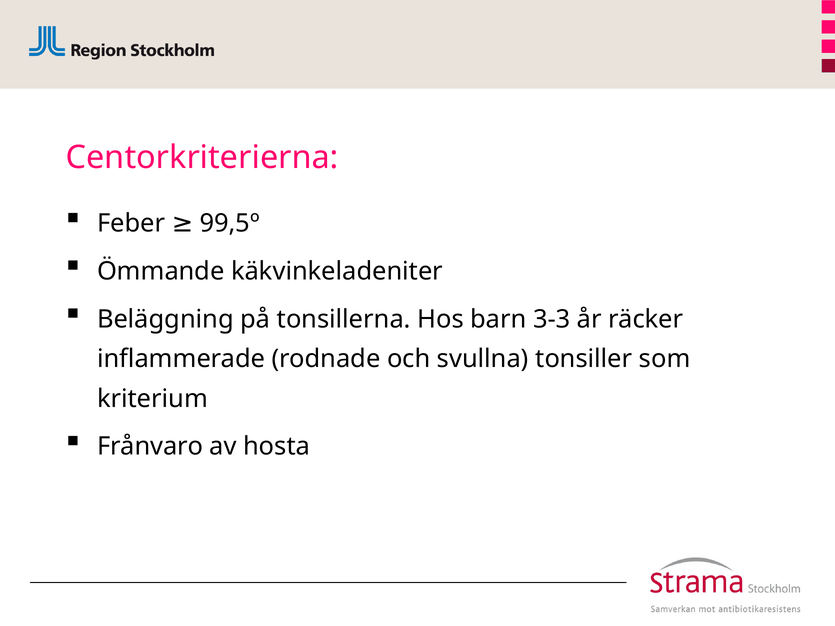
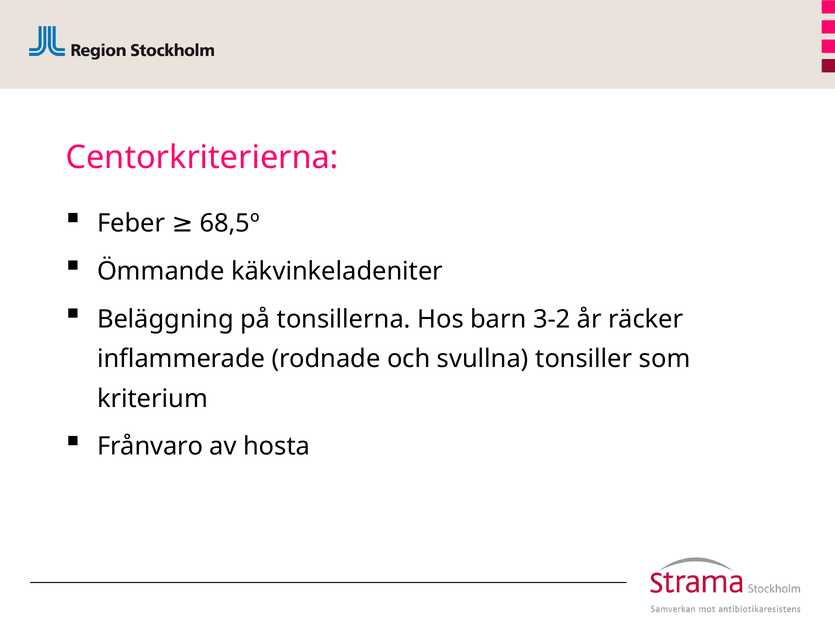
99,5º: 99,5º -> 68,5º
3-3: 3-3 -> 3-2
